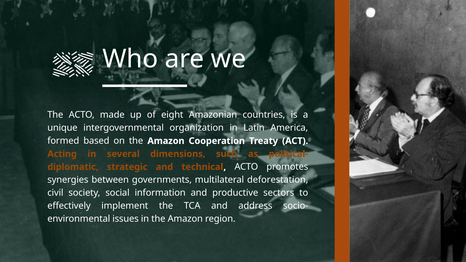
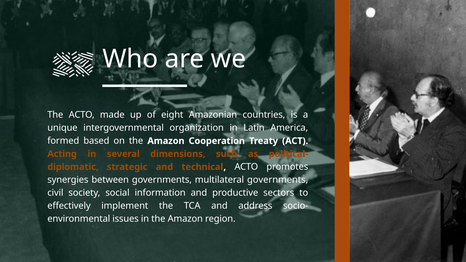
multilateral deforestation: deforestation -> governments
